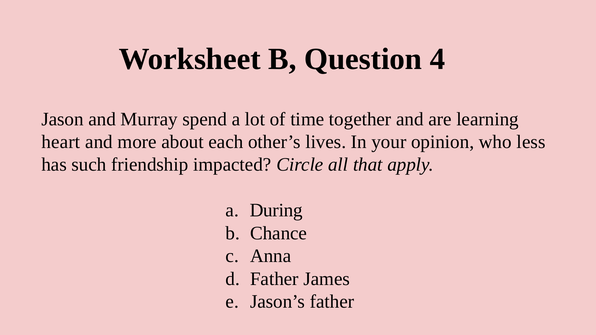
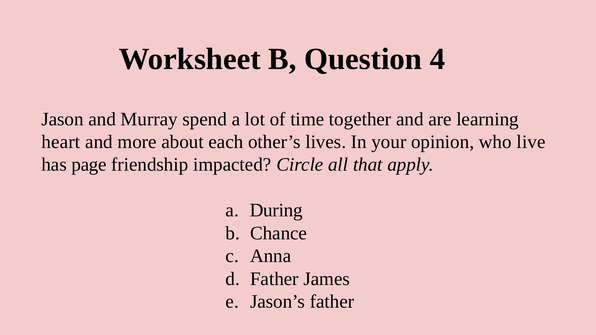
less: less -> live
such: such -> page
